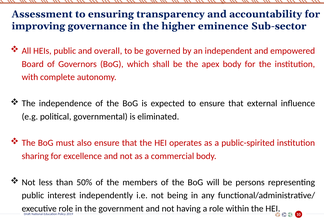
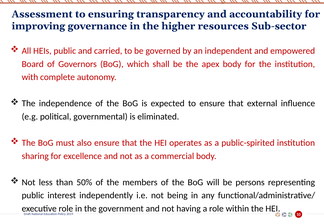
eminence: eminence -> resources
overall: overall -> carried
